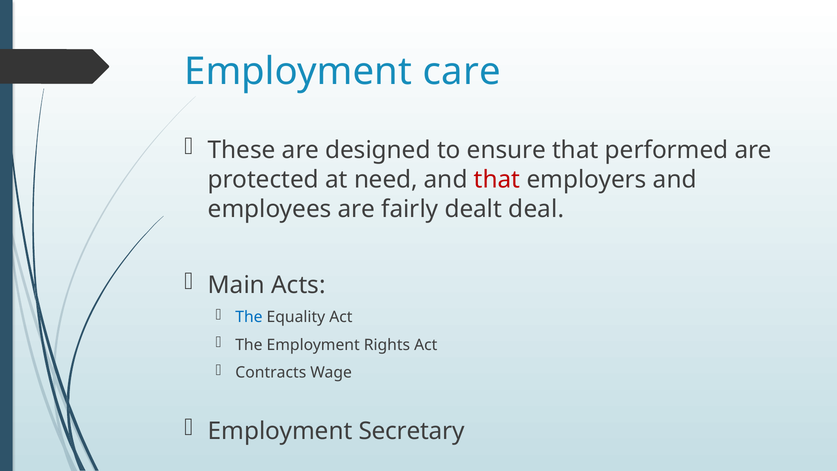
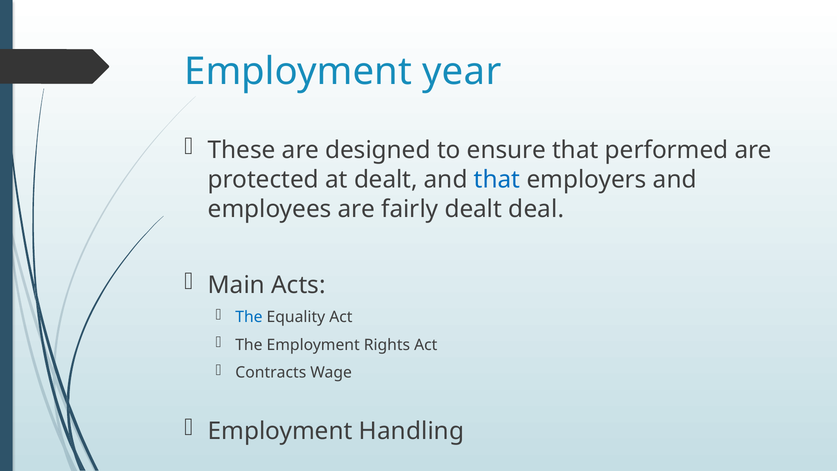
care: care -> year
at need: need -> dealt
that at (497, 180) colour: red -> blue
Secretary: Secretary -> Handling
